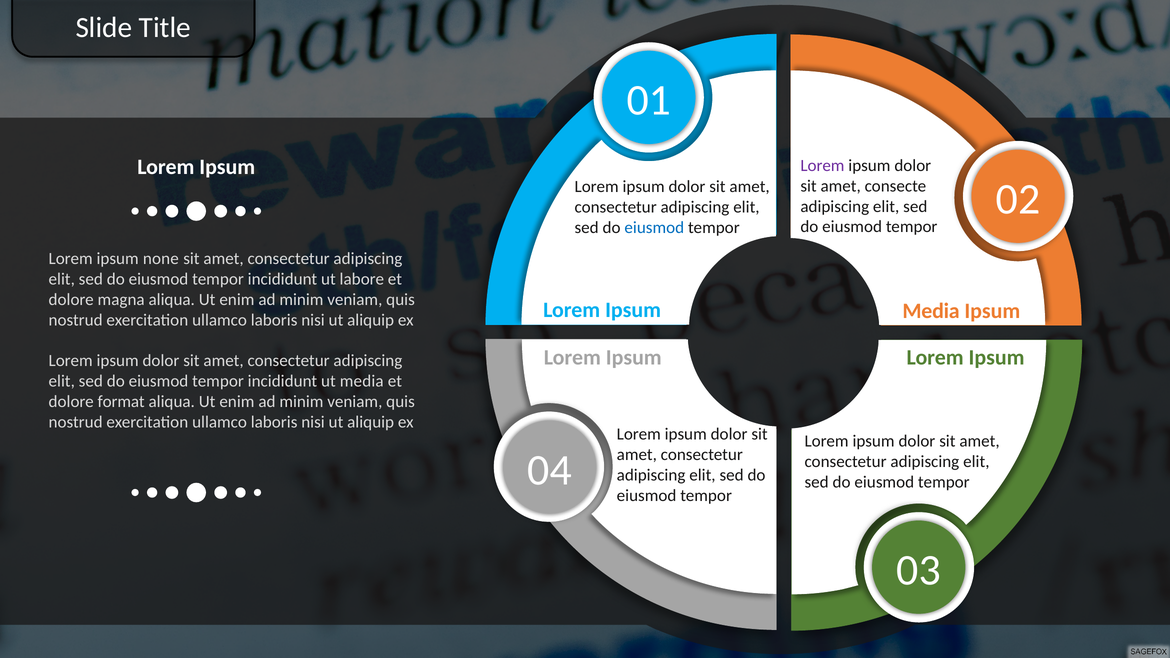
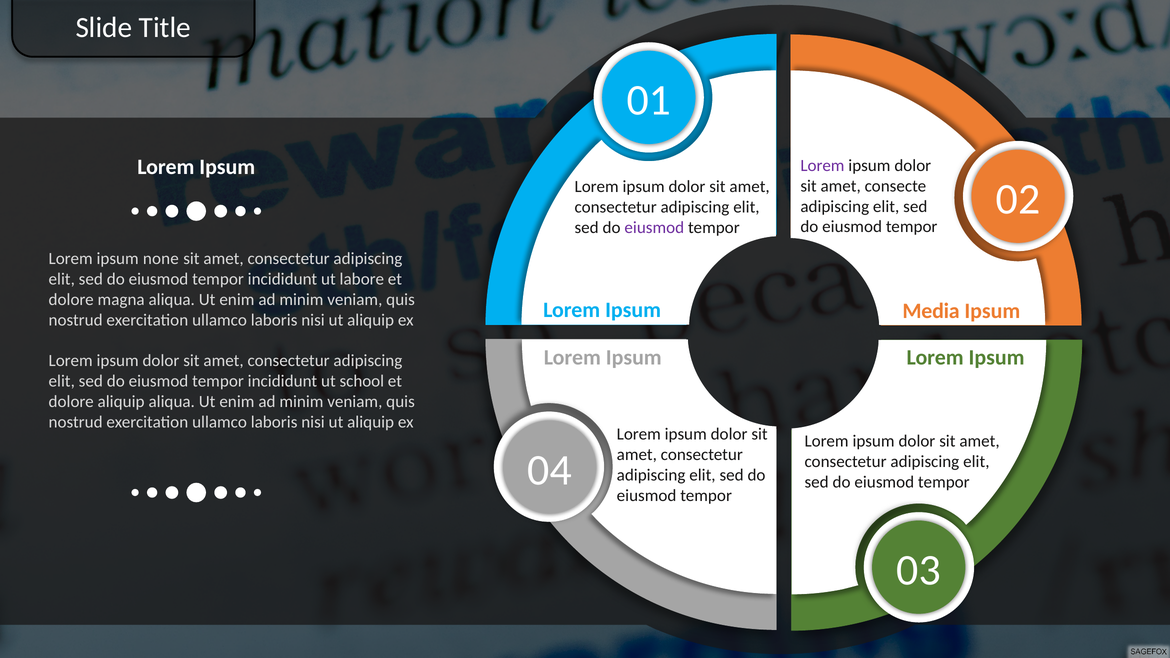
eiusmod at (654, 228) colour: blue -> purple
ut media: media -> school
dolore format: format -> aliquip
